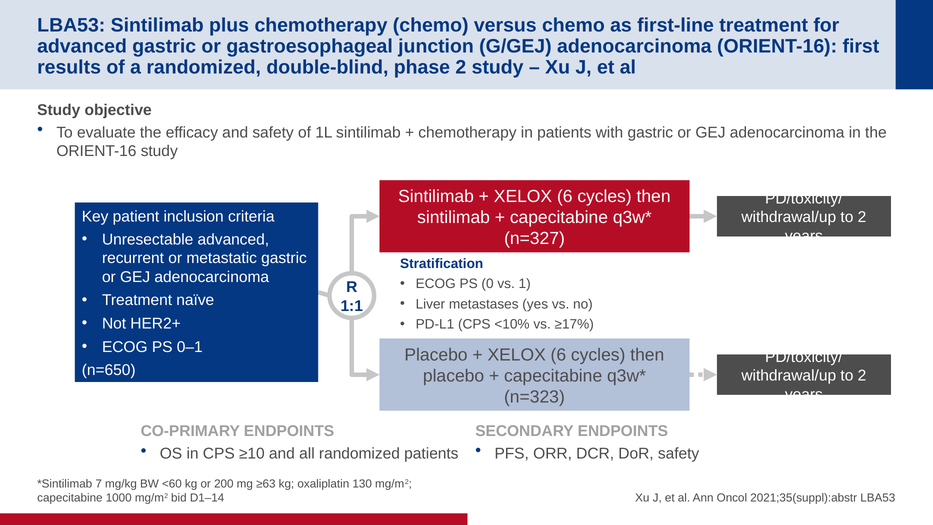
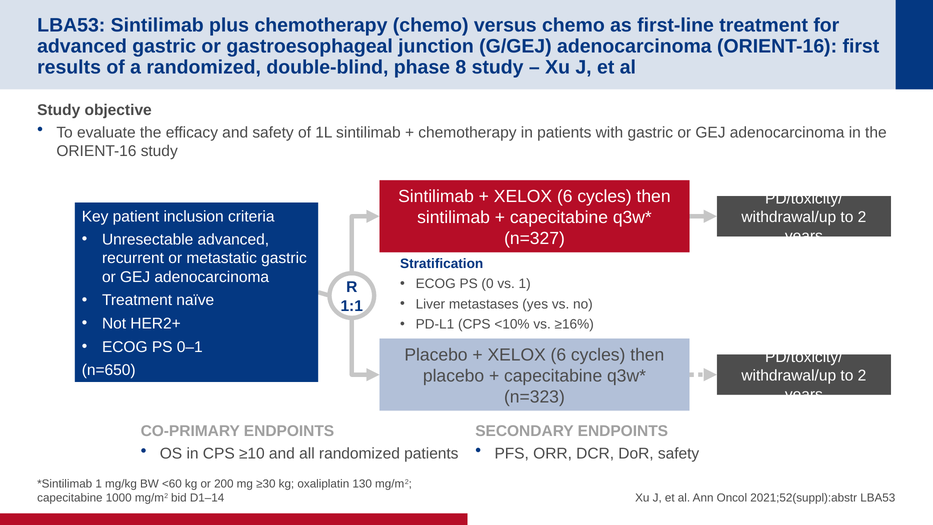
phase 2: 2 -> 8
≥17%: ≥17% -> ≥16%
7 at (99, 484): 7 -> 1
≥63: ≥63 -> ≥30
2021;35(suppl):abstr: 2021;35(suppl):abstr -> 2021;52(suppl):abstr
